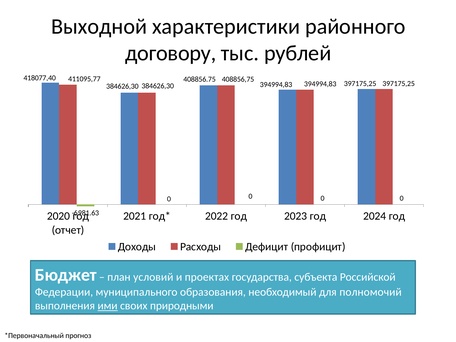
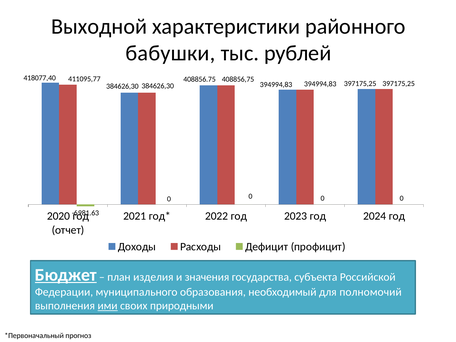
договору: договору -> бабушки
Бюджет underline: none -> present
условий: условий -> изделия
проектах: проектах -> значения
